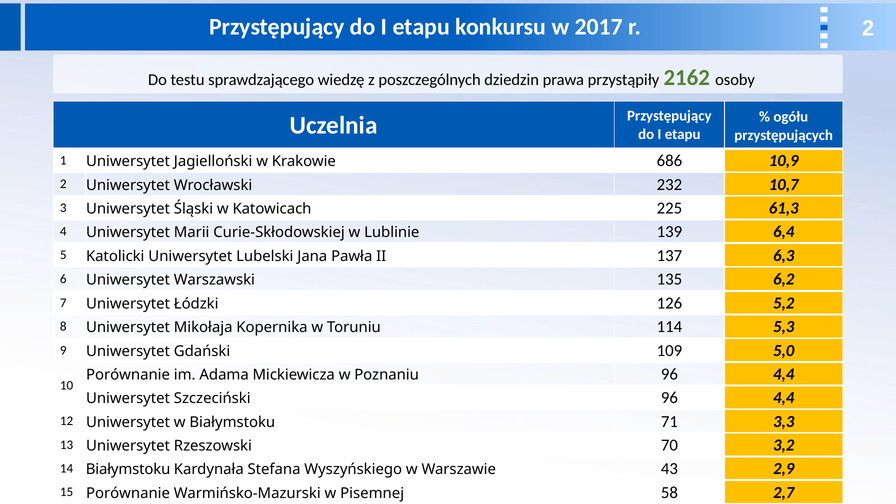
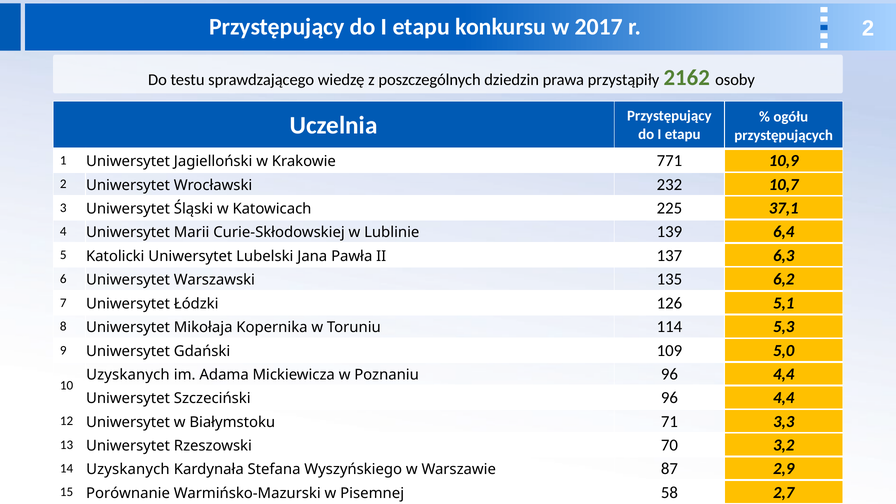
686: 686 -> 771
61,3: 61,3 -> 37,1
5,2: 5,2 -> 5,1
Porównanie at (128, 375): Porównanie -> Uzyskanych
14 Białymstoku: Białymstoku -> Uzyskanych
43: 43 -> 87
